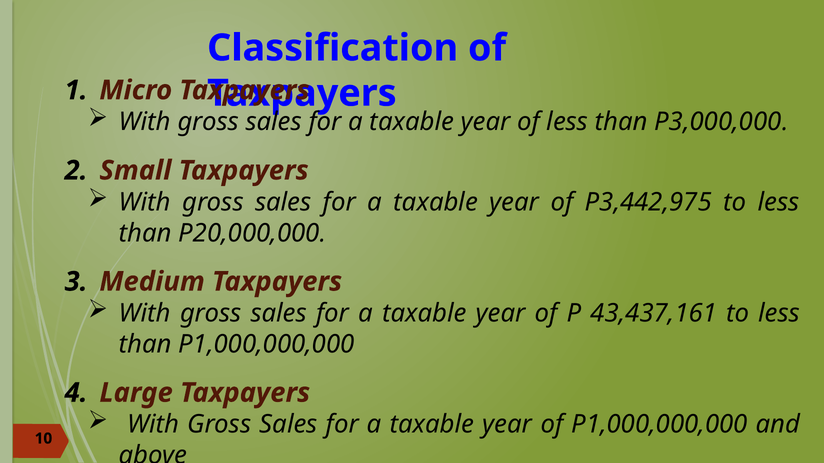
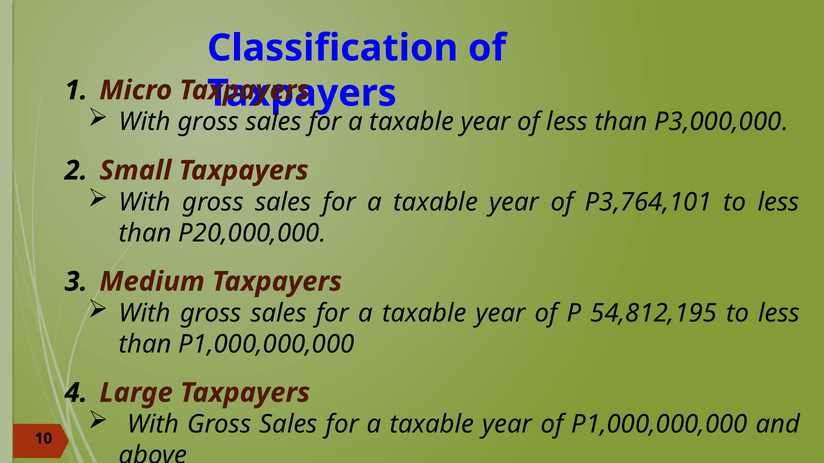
P3,442,975: P3,442,975 -> P3,764,101
43,437,161: 43,437,161 -> 54,812,195
